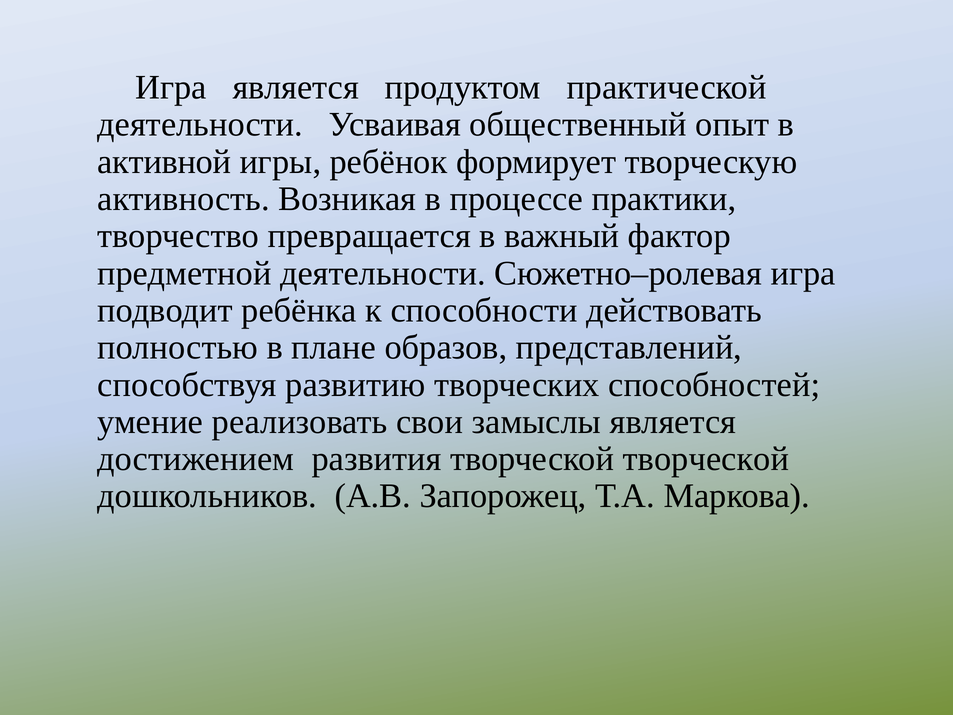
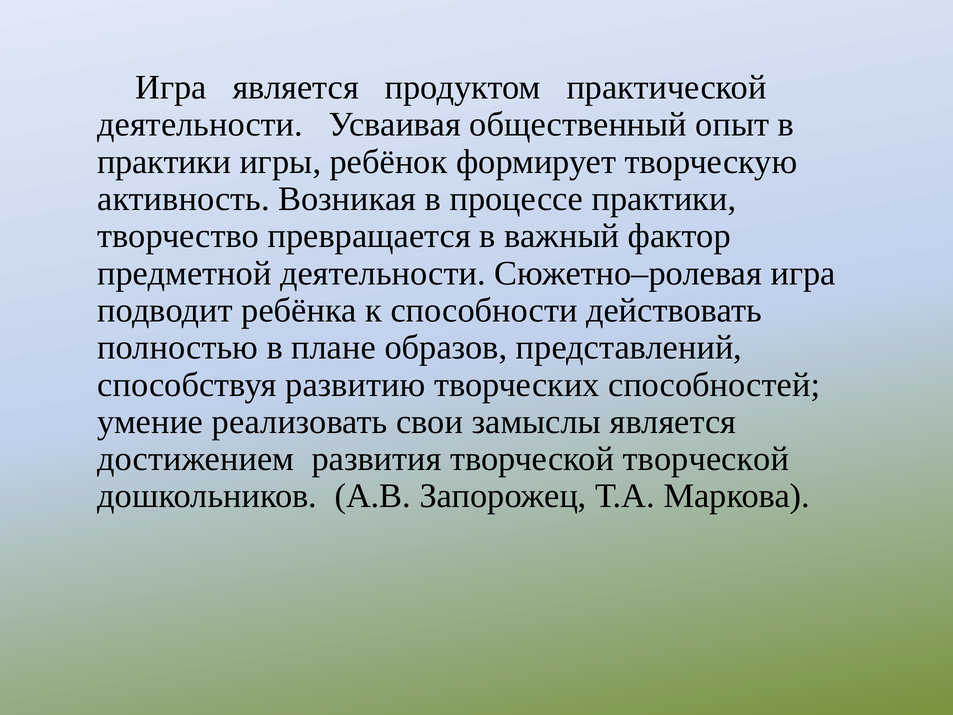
активной at (164, 162): активной -> практики
